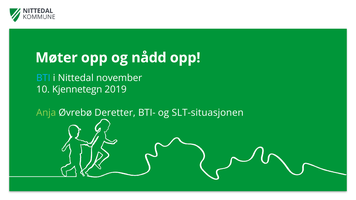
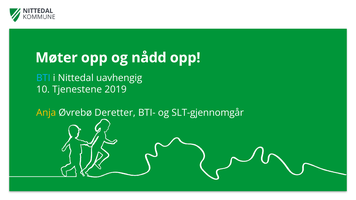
november: november -> uavhengig
Kjennetegn: Kjennetegn -> Tjenestene
Anja colour: light green -> yellow
SLT-situasjonen: SLT-situasjonen -> SLT-gjennomgår
